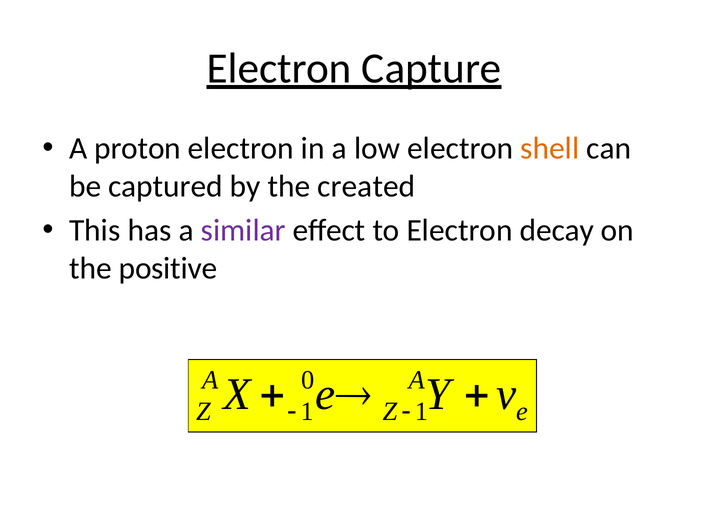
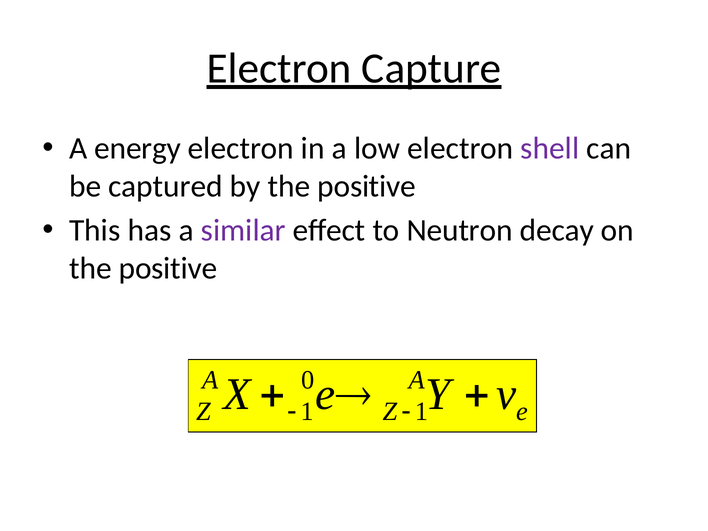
proton: proton -> energy
shell colour: orange -> purple
by the created: created -> positive
to Electron: Electron -> Neutron
